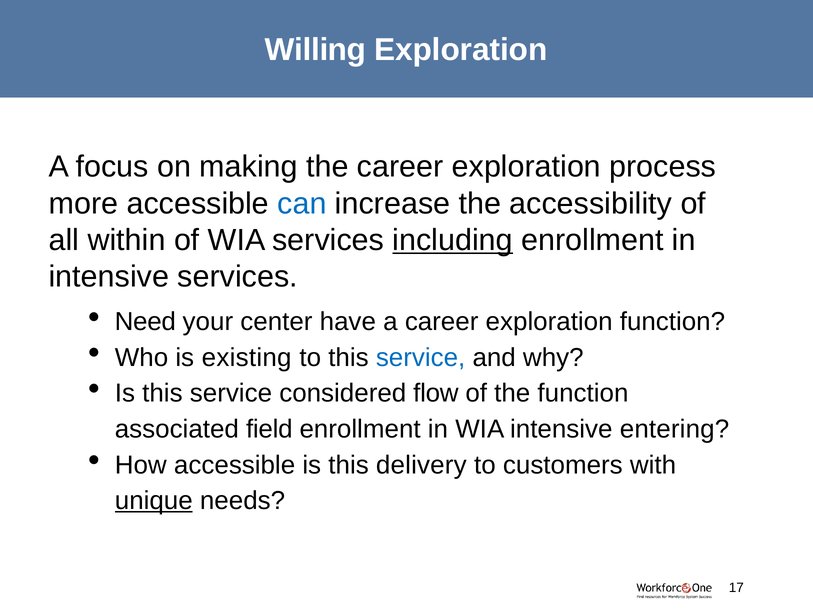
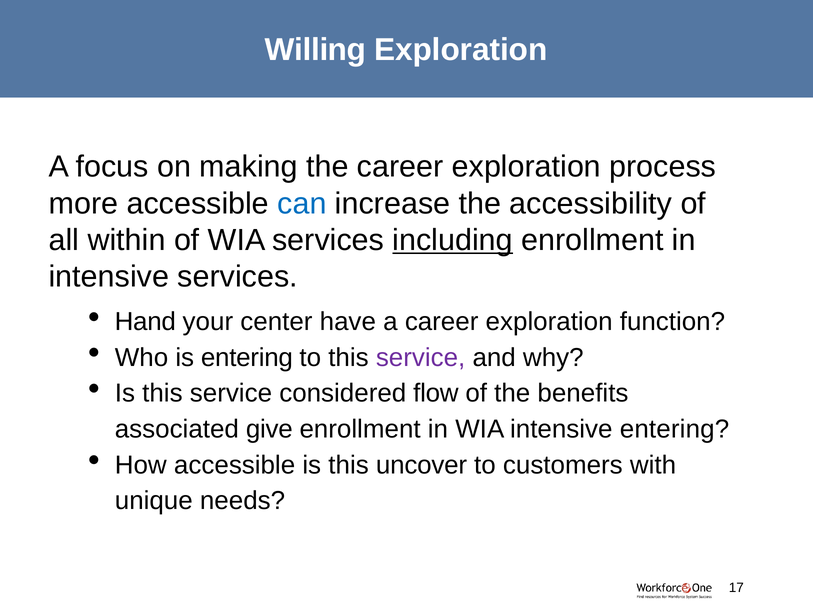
Need: Need -> Hand
is existing: existing -> entering
service at (421, 357) colour: blue -> purple
the function: function -> benefits
field: field -> give
delivery: delivery -> uncover
unique underline: present -> none
